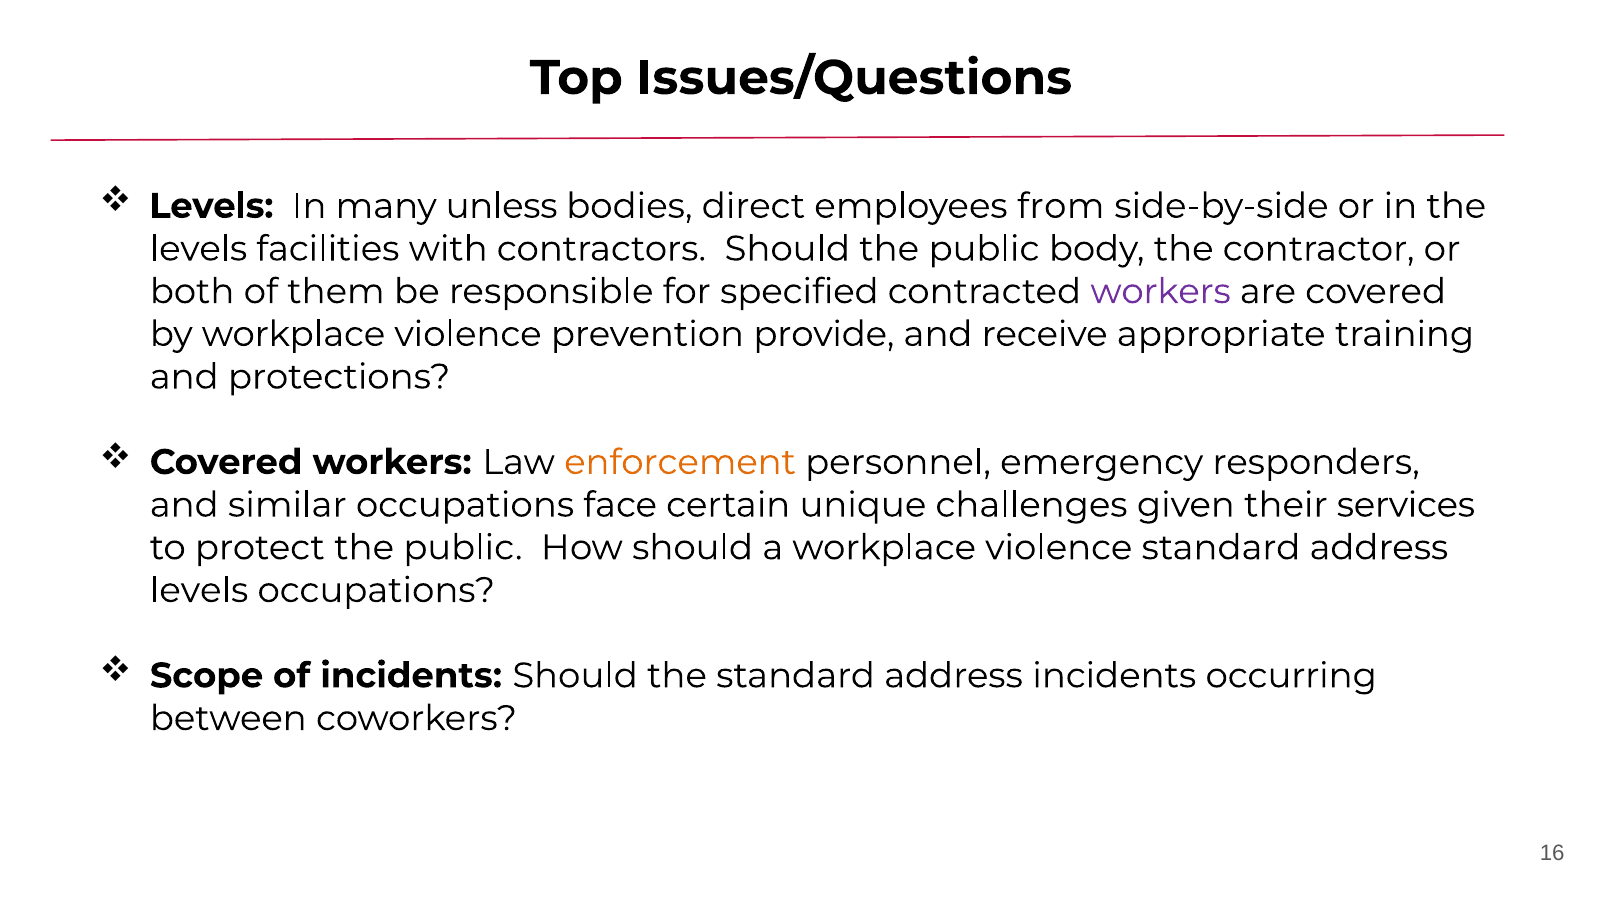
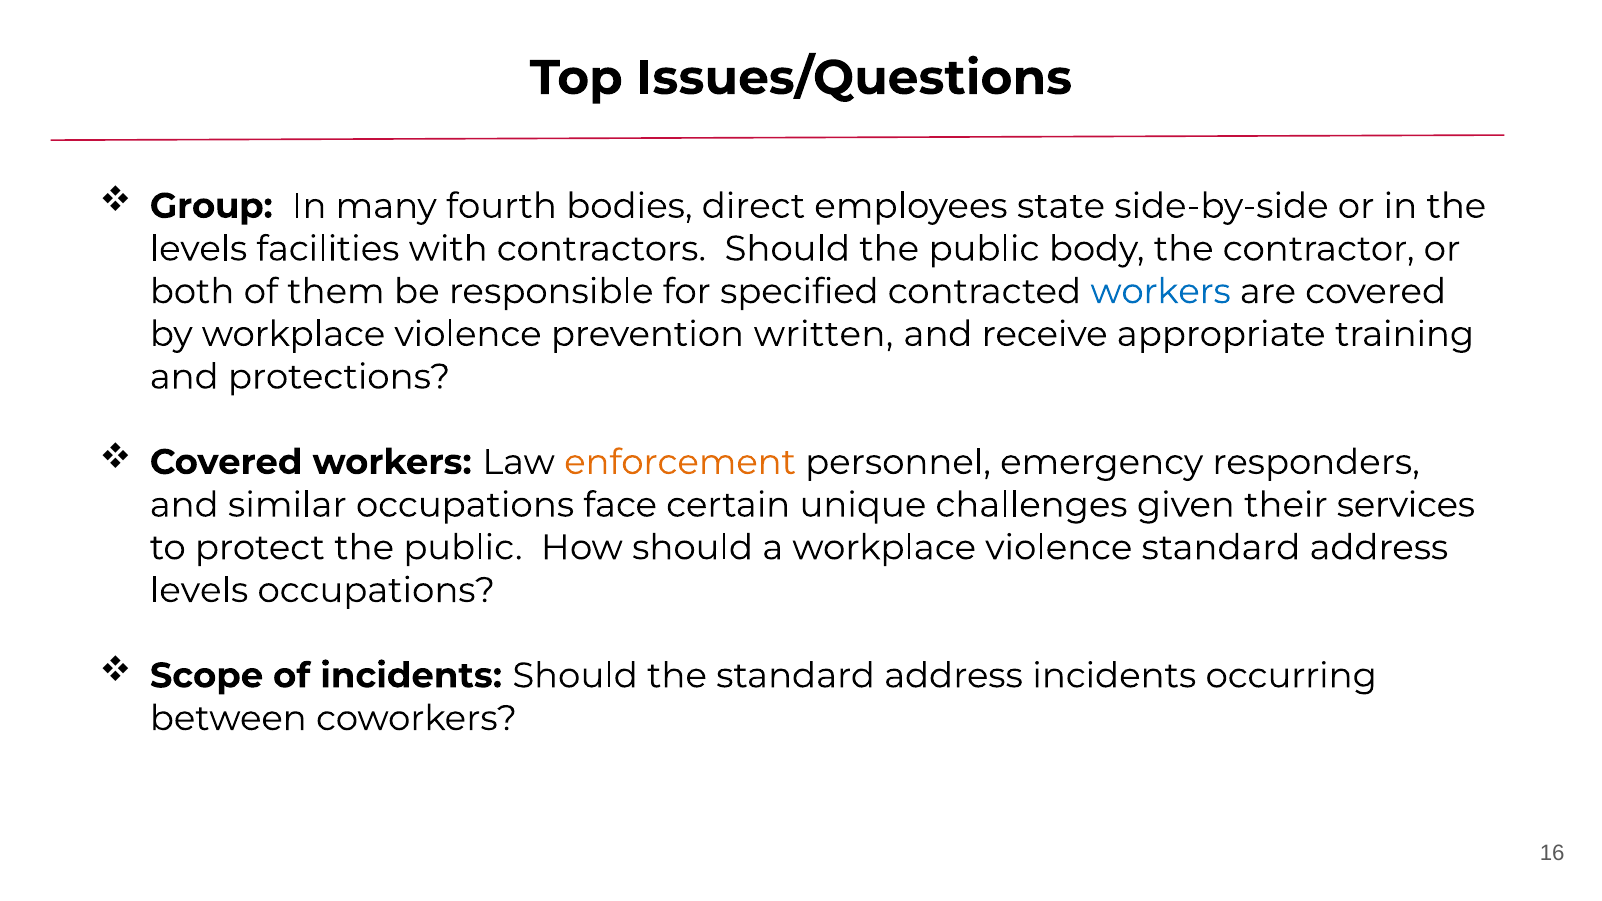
Levels at (211, 206): Levels -> Group
unless: unless -> fourth
from: from -> state
workers at (1161, 292) colour: purple -> blue
provide: provide -> written
